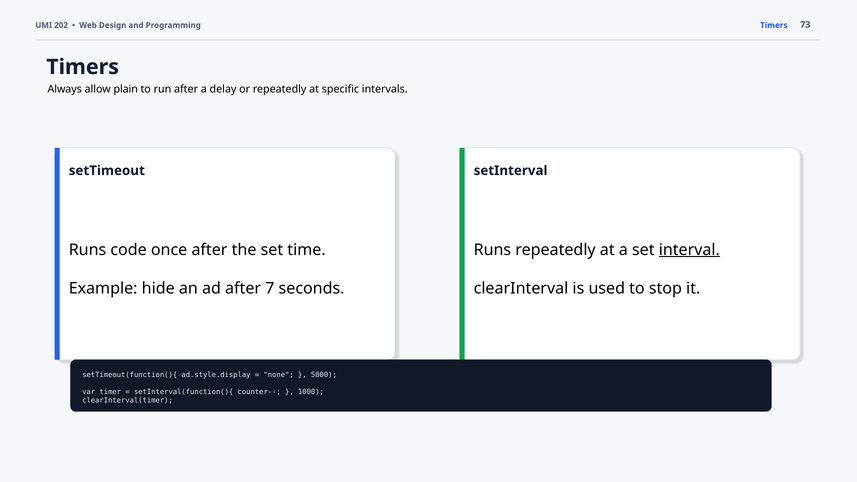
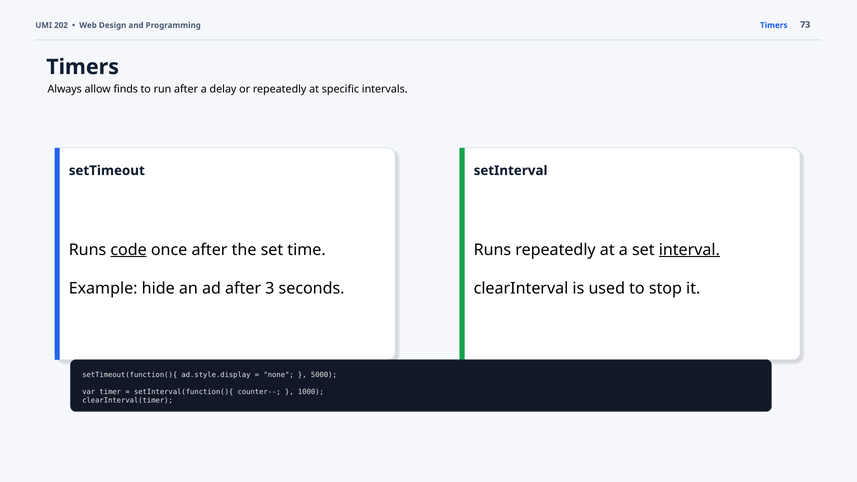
plain: plain -> finds
code underline: none -> present
7: 7 -> 3
